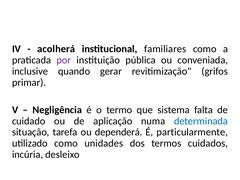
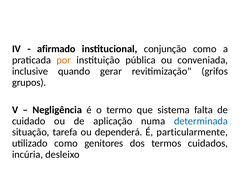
acolherá: acolherá -> afirmado
familiares: familiares -> conjunção
por colour: purple -> orange
primar: primar -> grupos
unidades: unidades -> genitores
